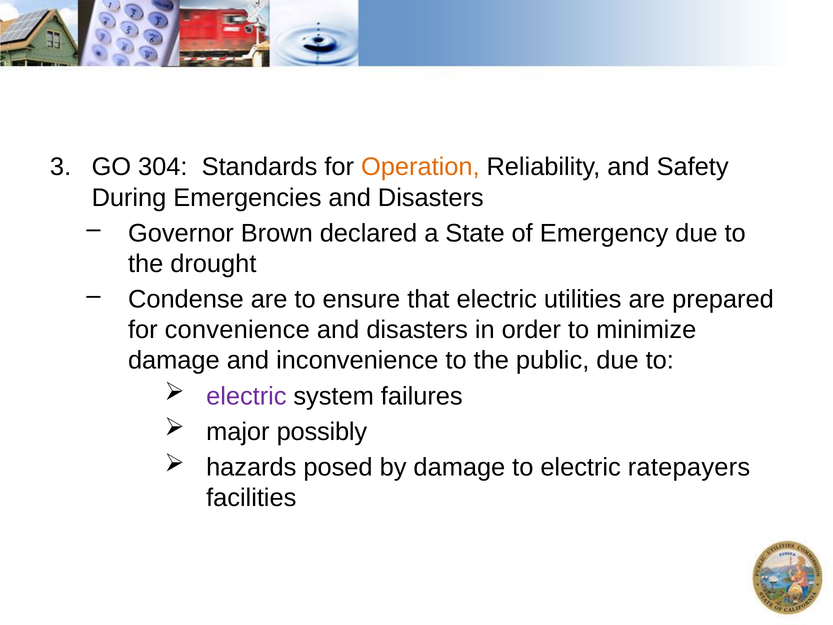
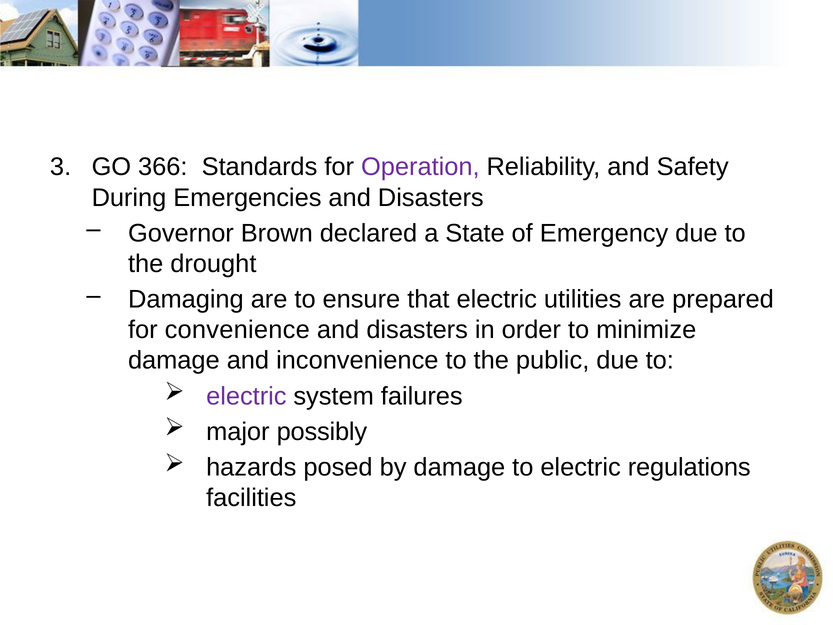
304: 304 -> 366
Operation colour: orange -> purple
Condense: Condense -> Damaging
ratepayers: ratepayers -> regulations
